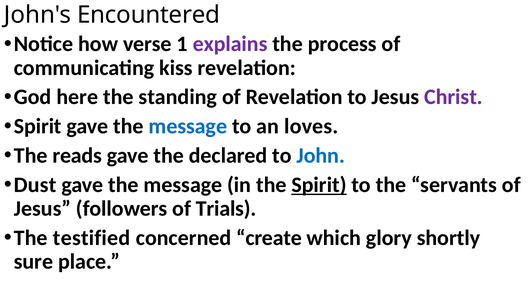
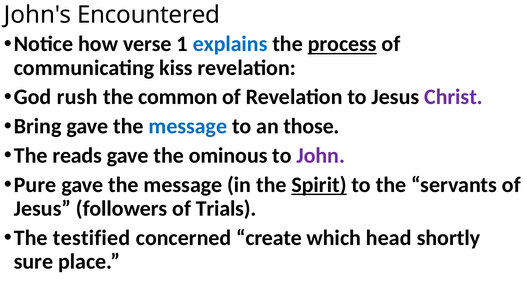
explains colour: purple -> blue
process underline: none -> present
here: here -> rush
standing: standing -> common
Spirit at (38, 126): Spirit -> Bring
loves: loves -> those
declared: declared -> ominous
John colour: blue -> purple
Dust: Dust -> Pure
glory: glory -> head
